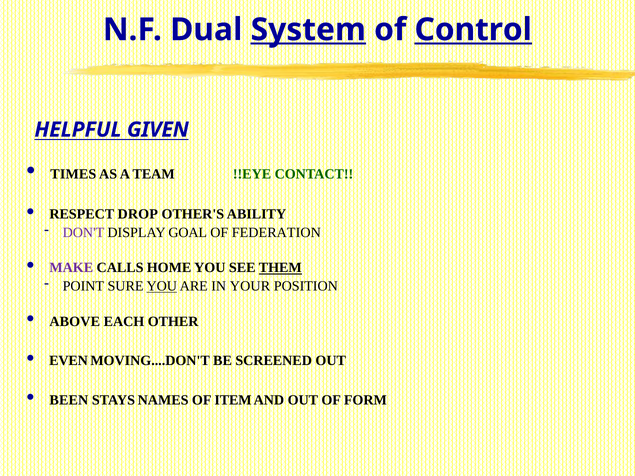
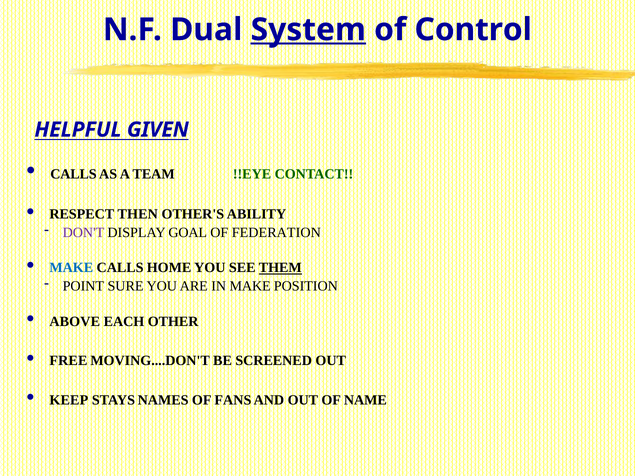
Control underline: present -> none
TIMES at (73, 174): TIMES -> CALLS
DROP: DROP -> THEN
MAKE at (71, 268) colour: purple -> blue
YOU at (162, 286) underline: present -> none
IN YOUR: YOUR -> MAKE
EVEN: EVEN -> FREE
BEEN: BEEN -> KEEP
ITEM: ITEM -> FANS
FORM: FORM -> NAME
